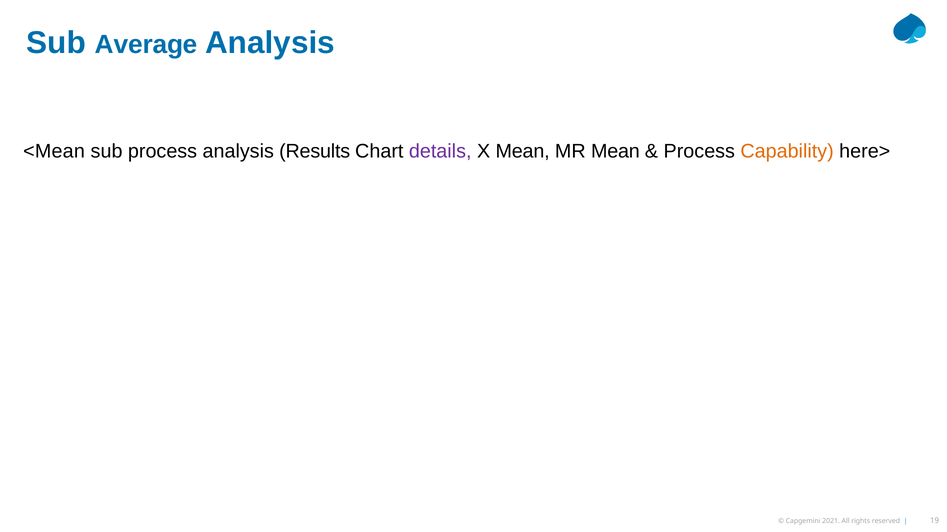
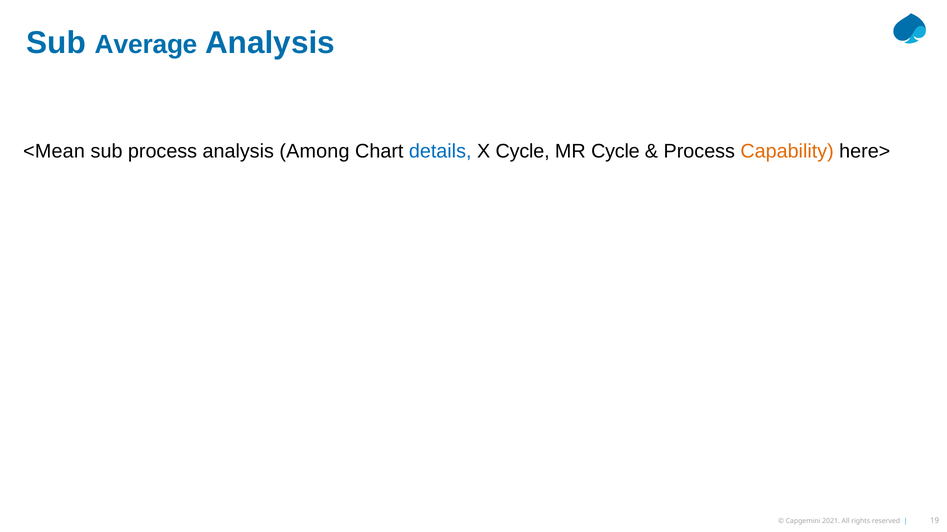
Results: Results -> Among
details colour: purple -> blue
X Mean: Mean -> Cycle
MR Mean: Mean -> Cycle
